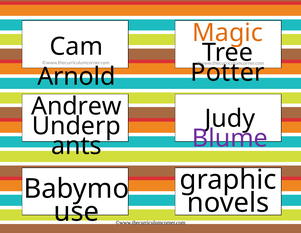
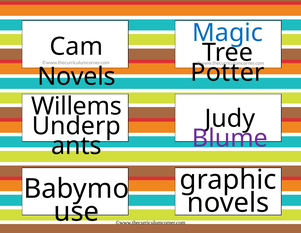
Magic colour: orange -> blue
Arnold at (76, 77): Arnold -> Novels
Andrew: Andrew -> Willems
